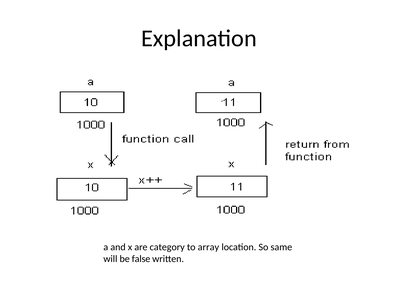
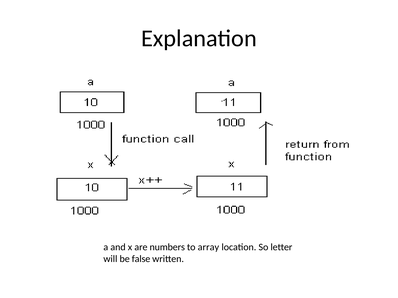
category: category -> numbers
same: same -> letter
